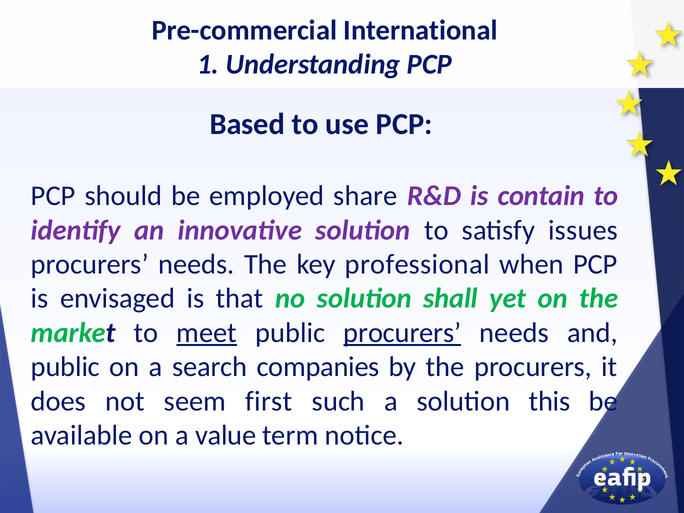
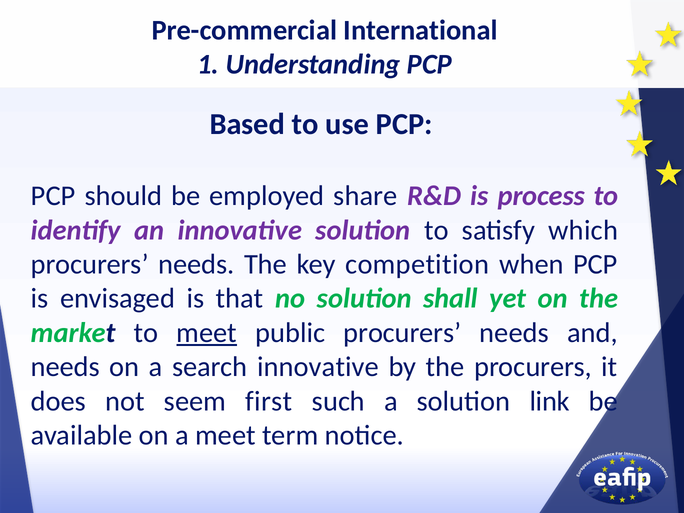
contain: contain -> process
issues: issues -> which
professional: professional -> competition
procurers at (402, 333) underline: present -> none
public at (65, 367): public -> needs
search companies: companies -> innovative
this: this -> link
a value: value -> meet
